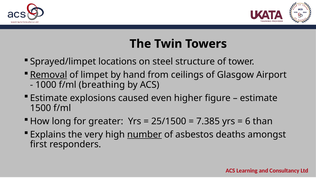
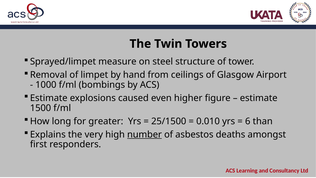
locations: locations -> measure
Removal underline: present -> none
breathing: breathing -> bombings
7.385: 7.385 -> 0.010
